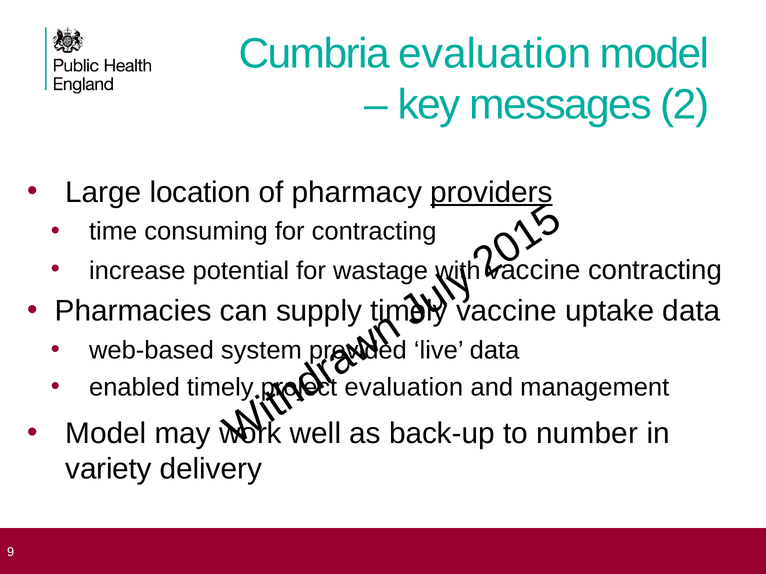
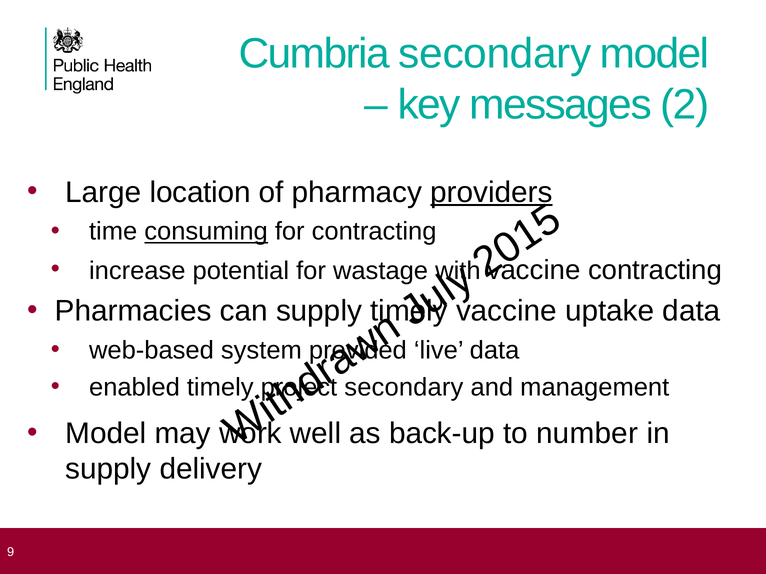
Cumbria evaluation: evaluation -> secondary
consuming underline: none -> present
evaluation at (404, 388): evaluation -> secondary
variety at (108, 470): variety -> supply
